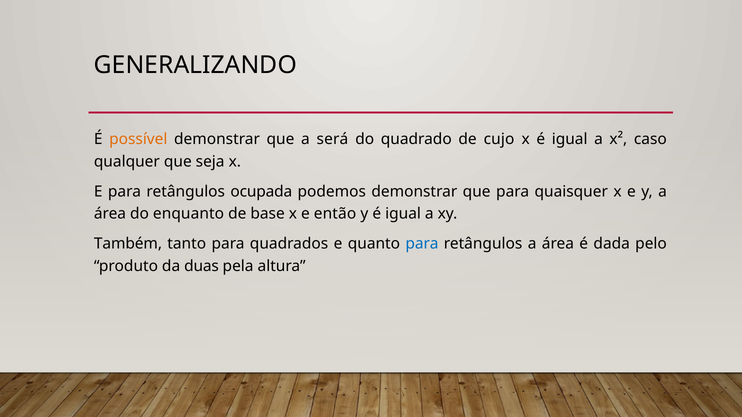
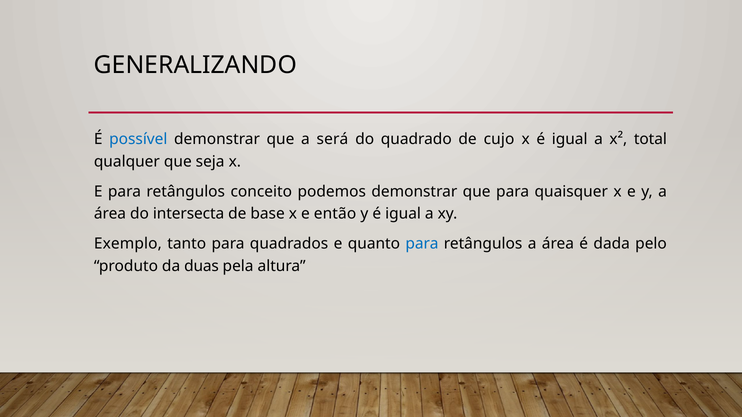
possível colour: orange -> blue
caso: caso -> total
ocupada: ocupada -> conceito
enquanto: enquanto -> intersecta
Também: Também -> Exemplo
